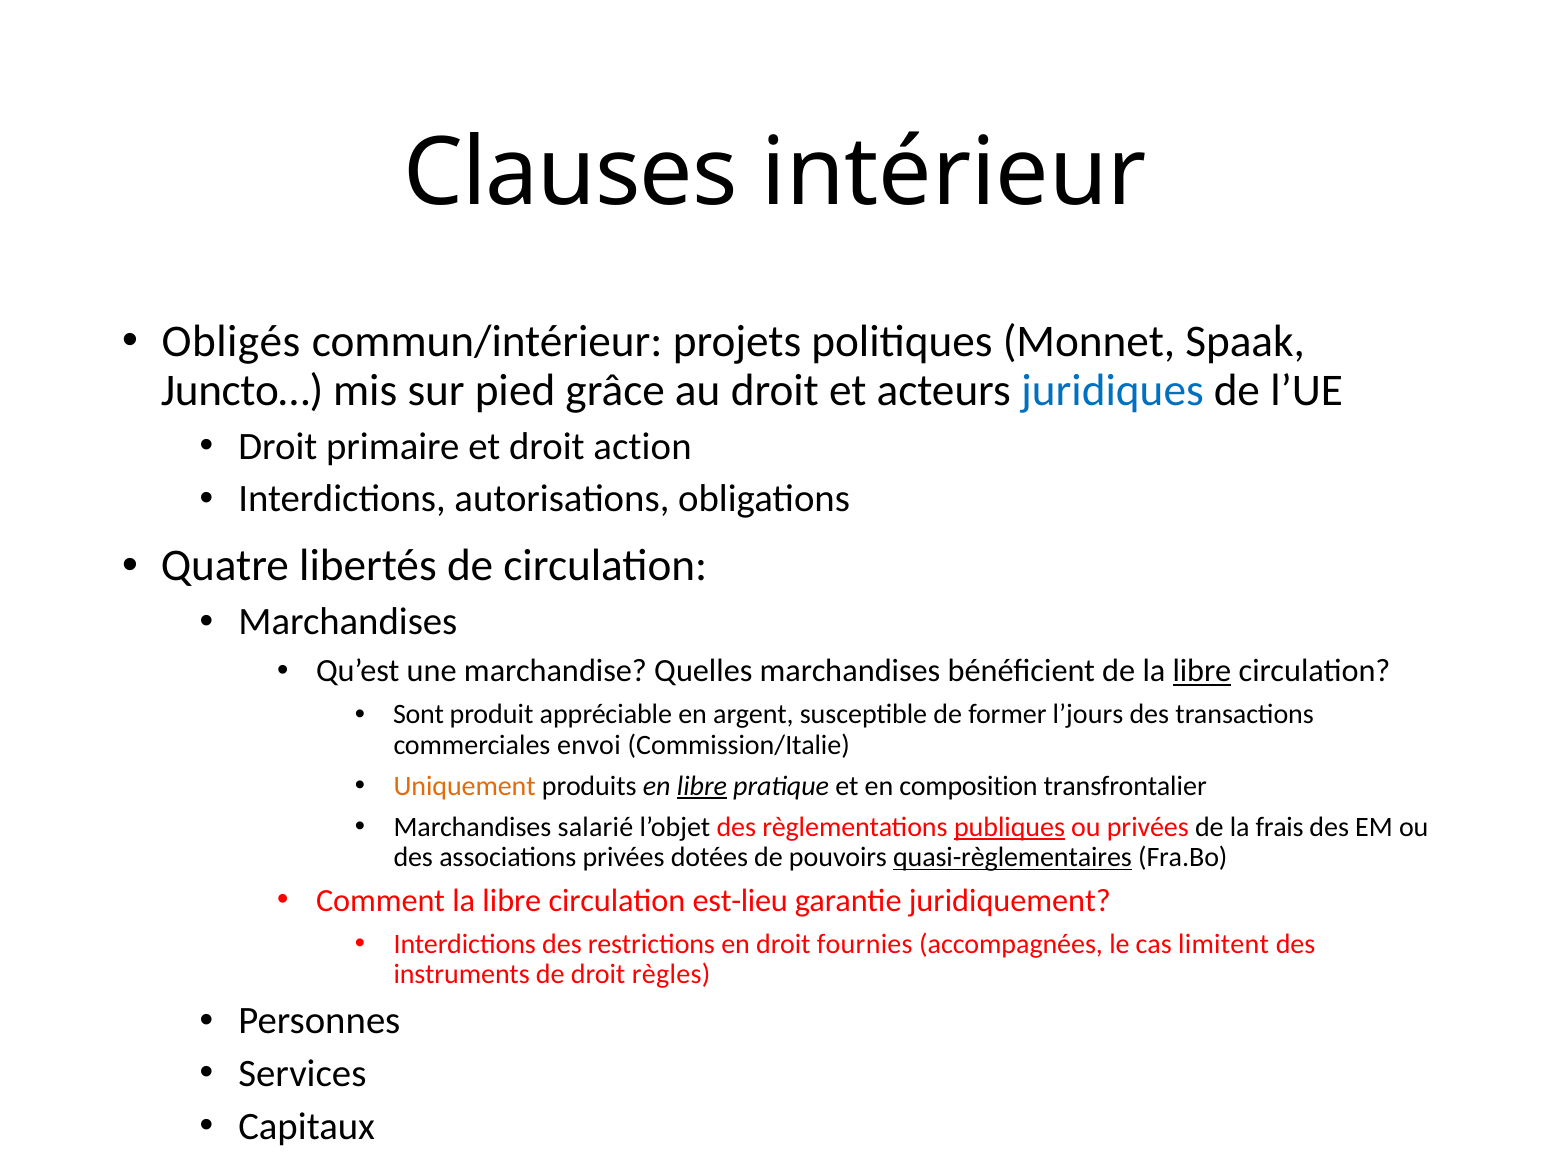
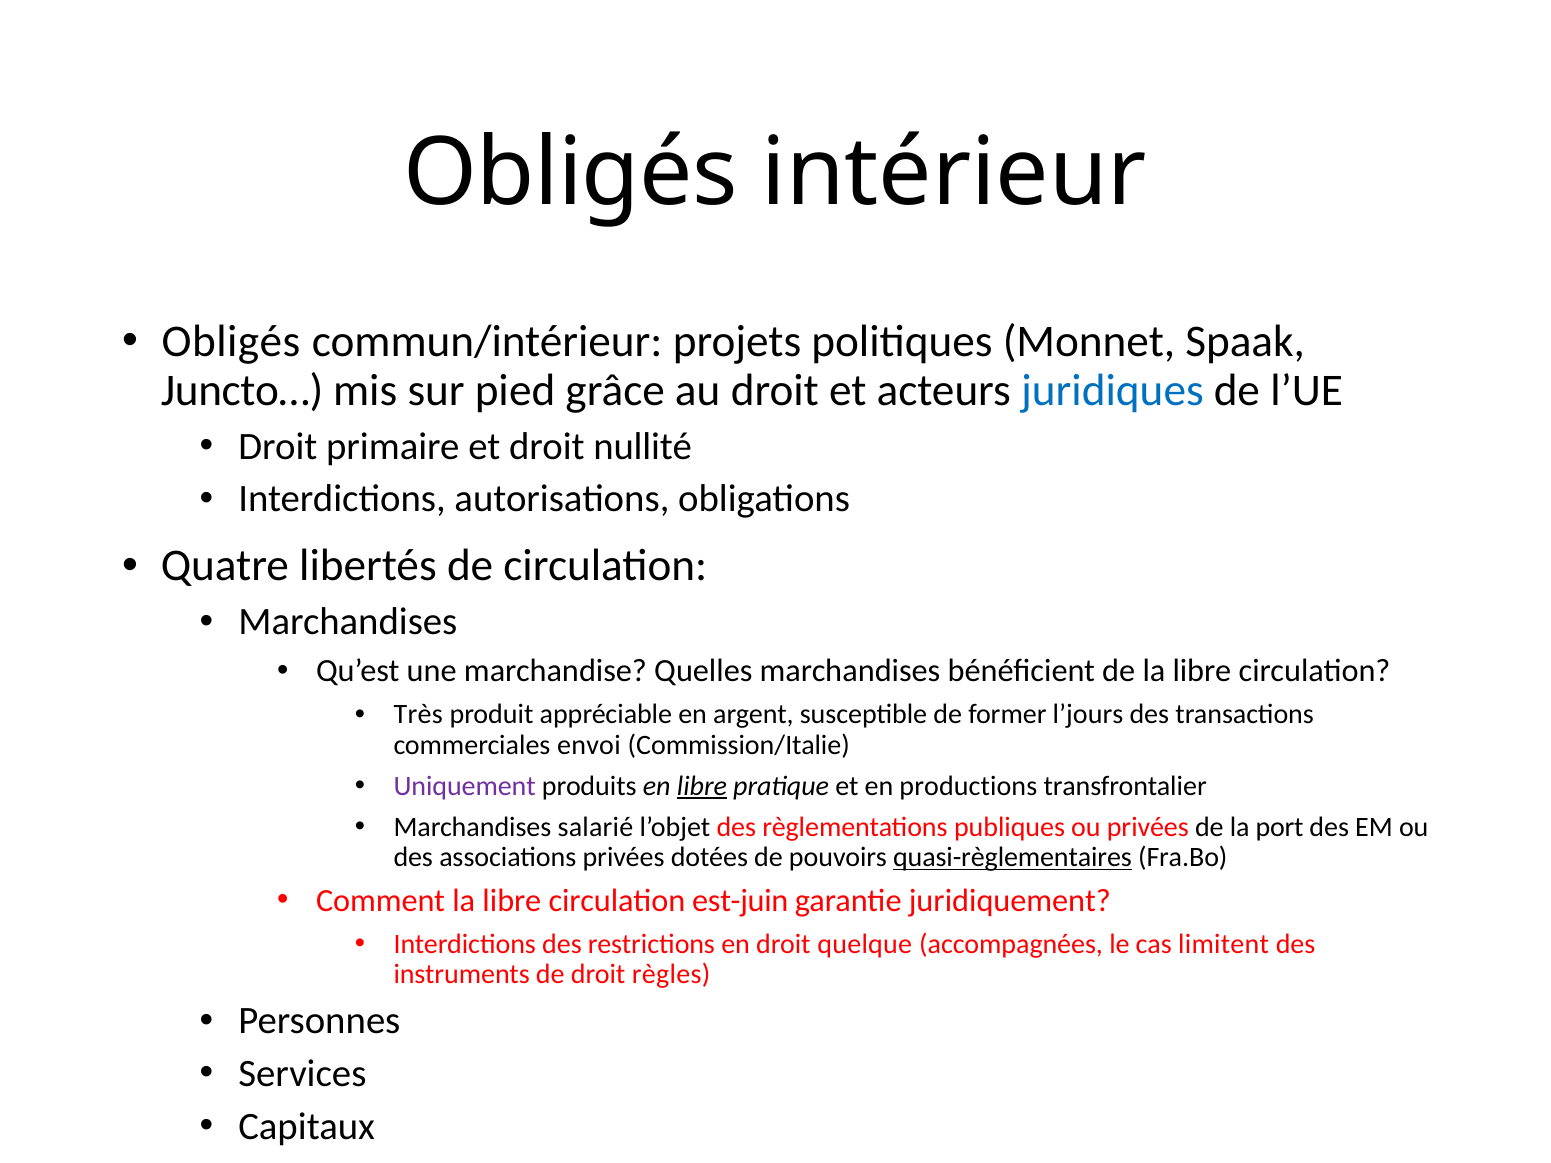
Clauses at (571, 174): Clauses -> Obligés
action: action -> nullité
libre at (1202, 671) underline: present -> none
Sont: Sont -> Très
Uniquement colour: orange -> purple
composition: composition -> productions
publiques underline: present -> none
frais: frais -> port
est-lieu: est-lieu -> est-juin
fournies: fournies -> quelque
